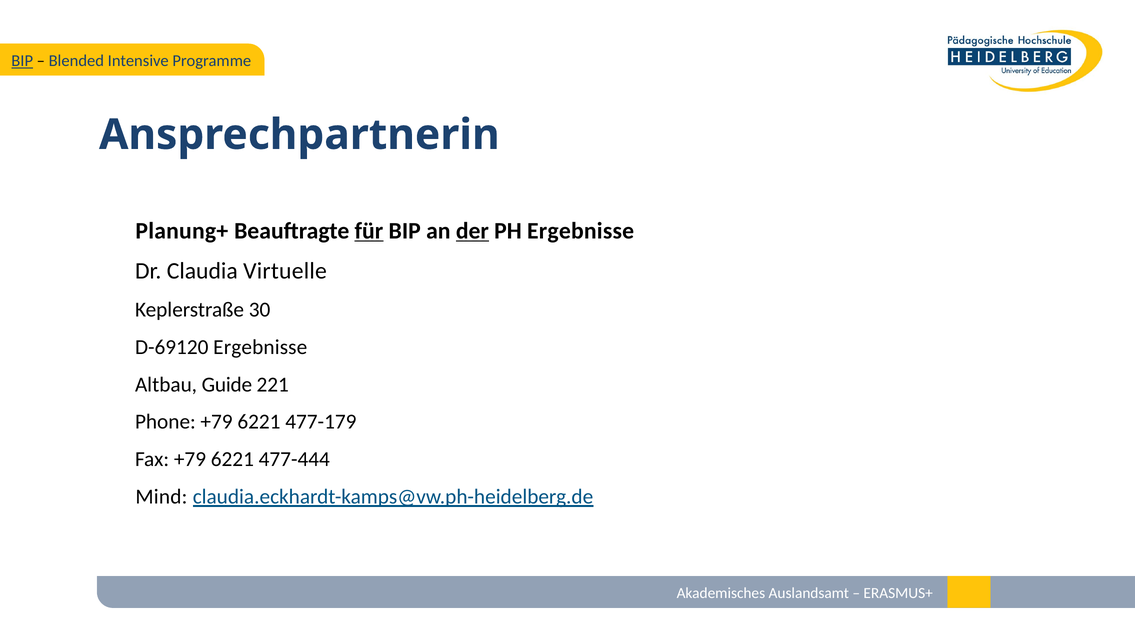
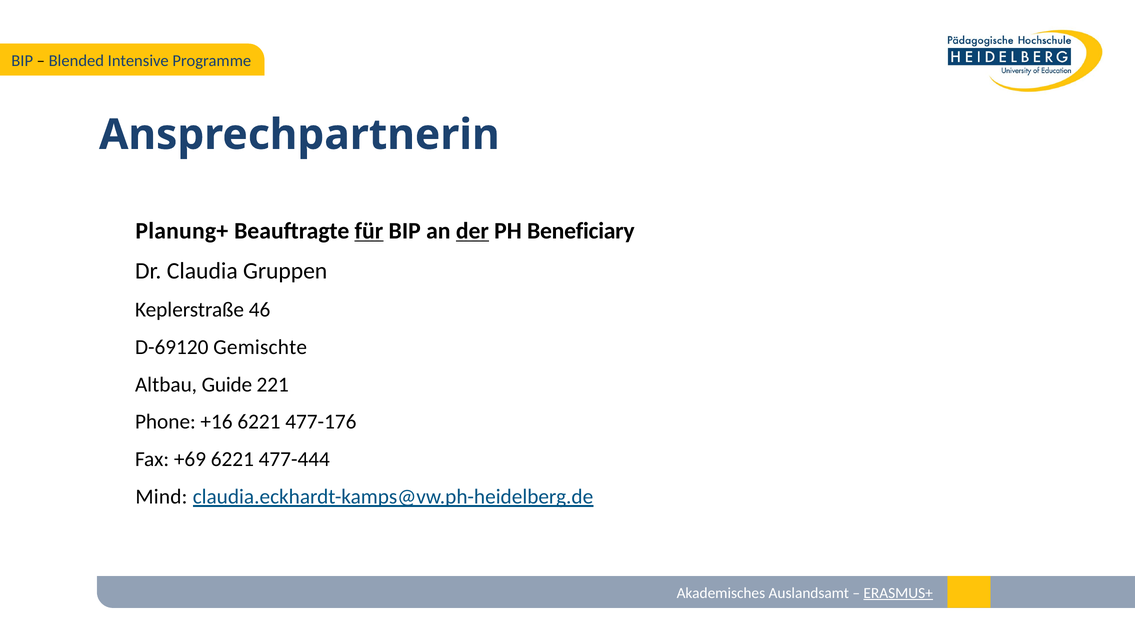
BIP at (22, 61) underline: present -> none
PH Ergebnisse: Ergebnisse -> Beneficiary
Virtuelle: Virtuelle -> Gruppen
30: 30 -> 46
D-69120 Ergebnisse: Ergebnisse -> Gemischte
Phone +79: +79 -> +16
477-179: 477-179 -> 477-176
Fax +79: +79 -> +69
ERASMUS+ underline: none -> present
